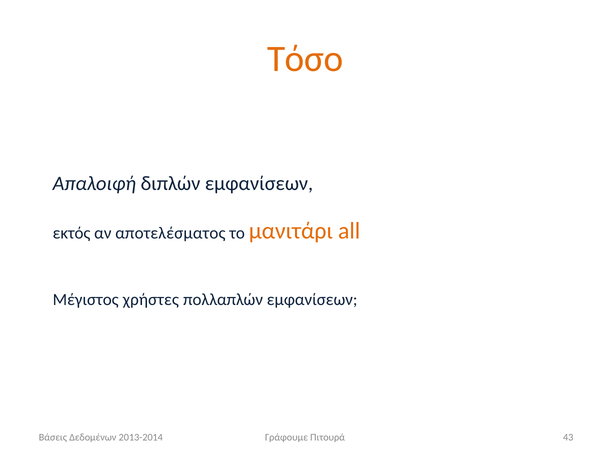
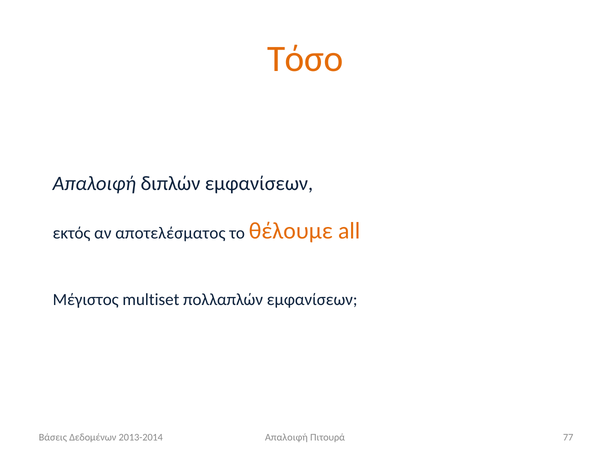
μανιτάρι: μανιτάρι -> θέλουμε
χρήστες: χρήστες -> multiset
2013-2014 Γράφουμε: Γράφουμε -> Απαλοιφή
43: 43 -> 77
